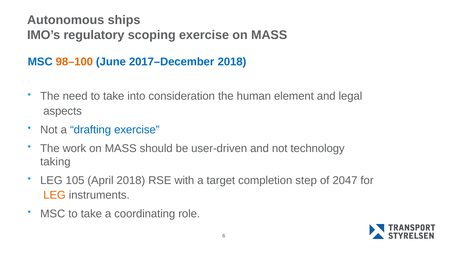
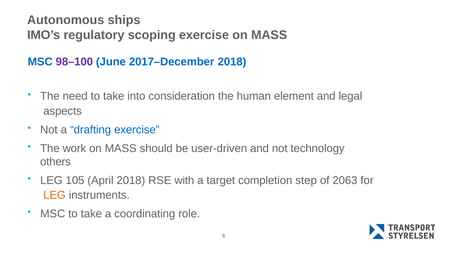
98–100 colour: orange -> purple
taking: taking -> others
2047: 2047 -> 2063
